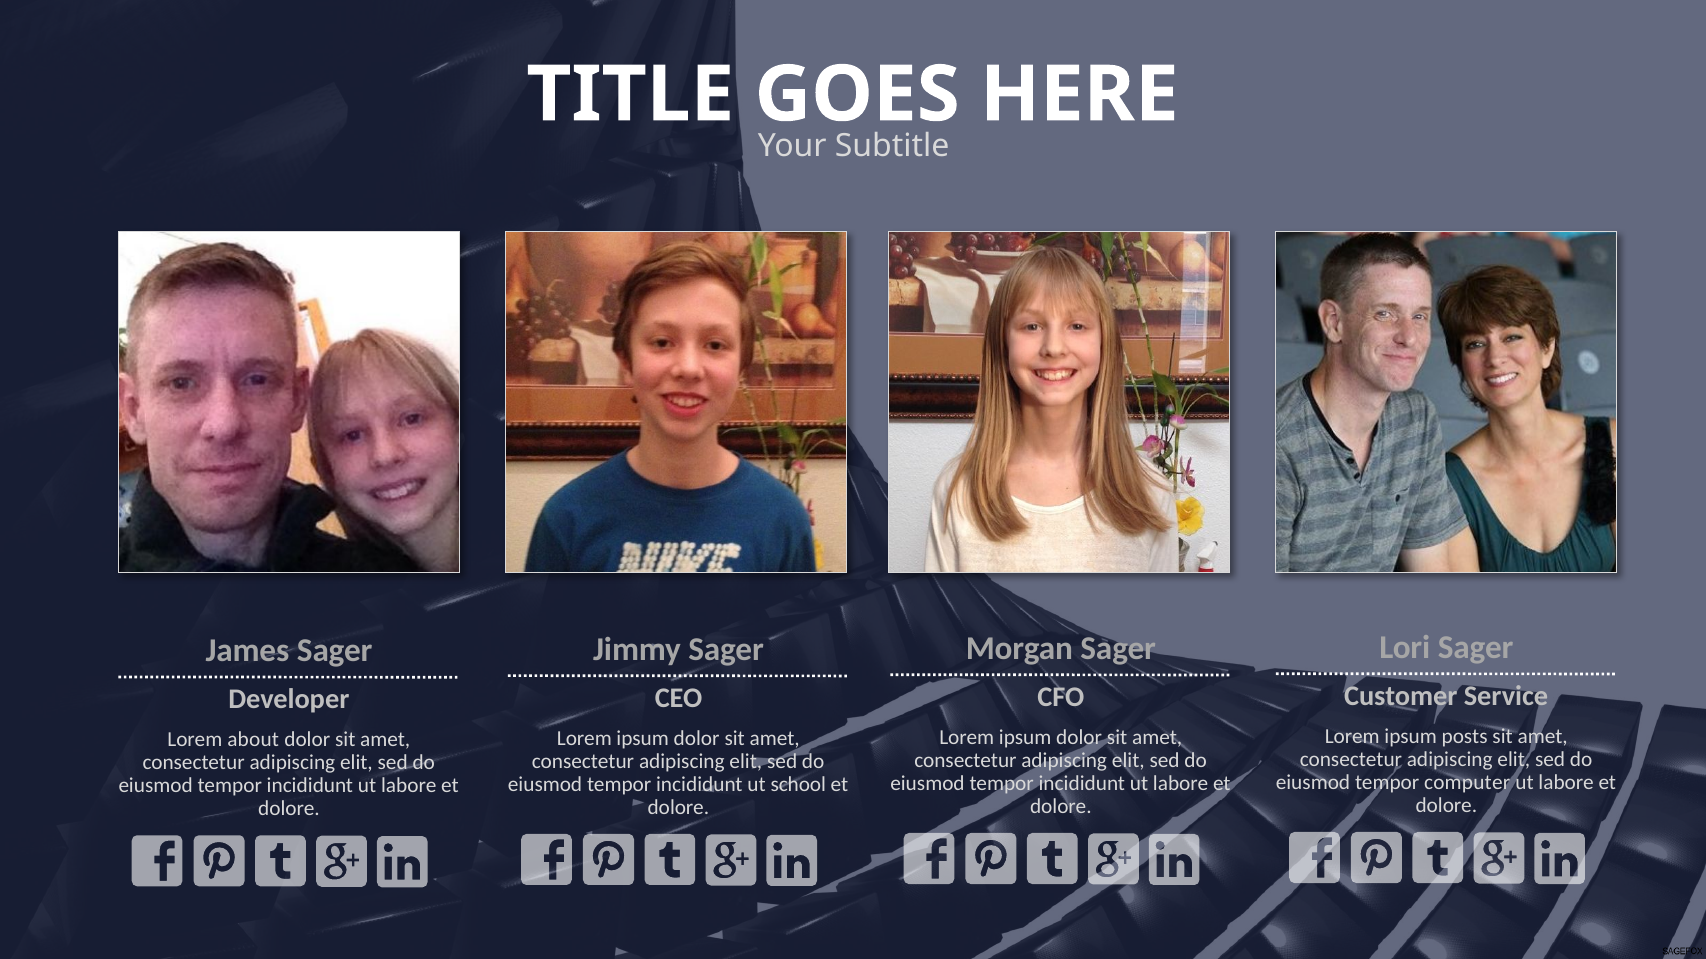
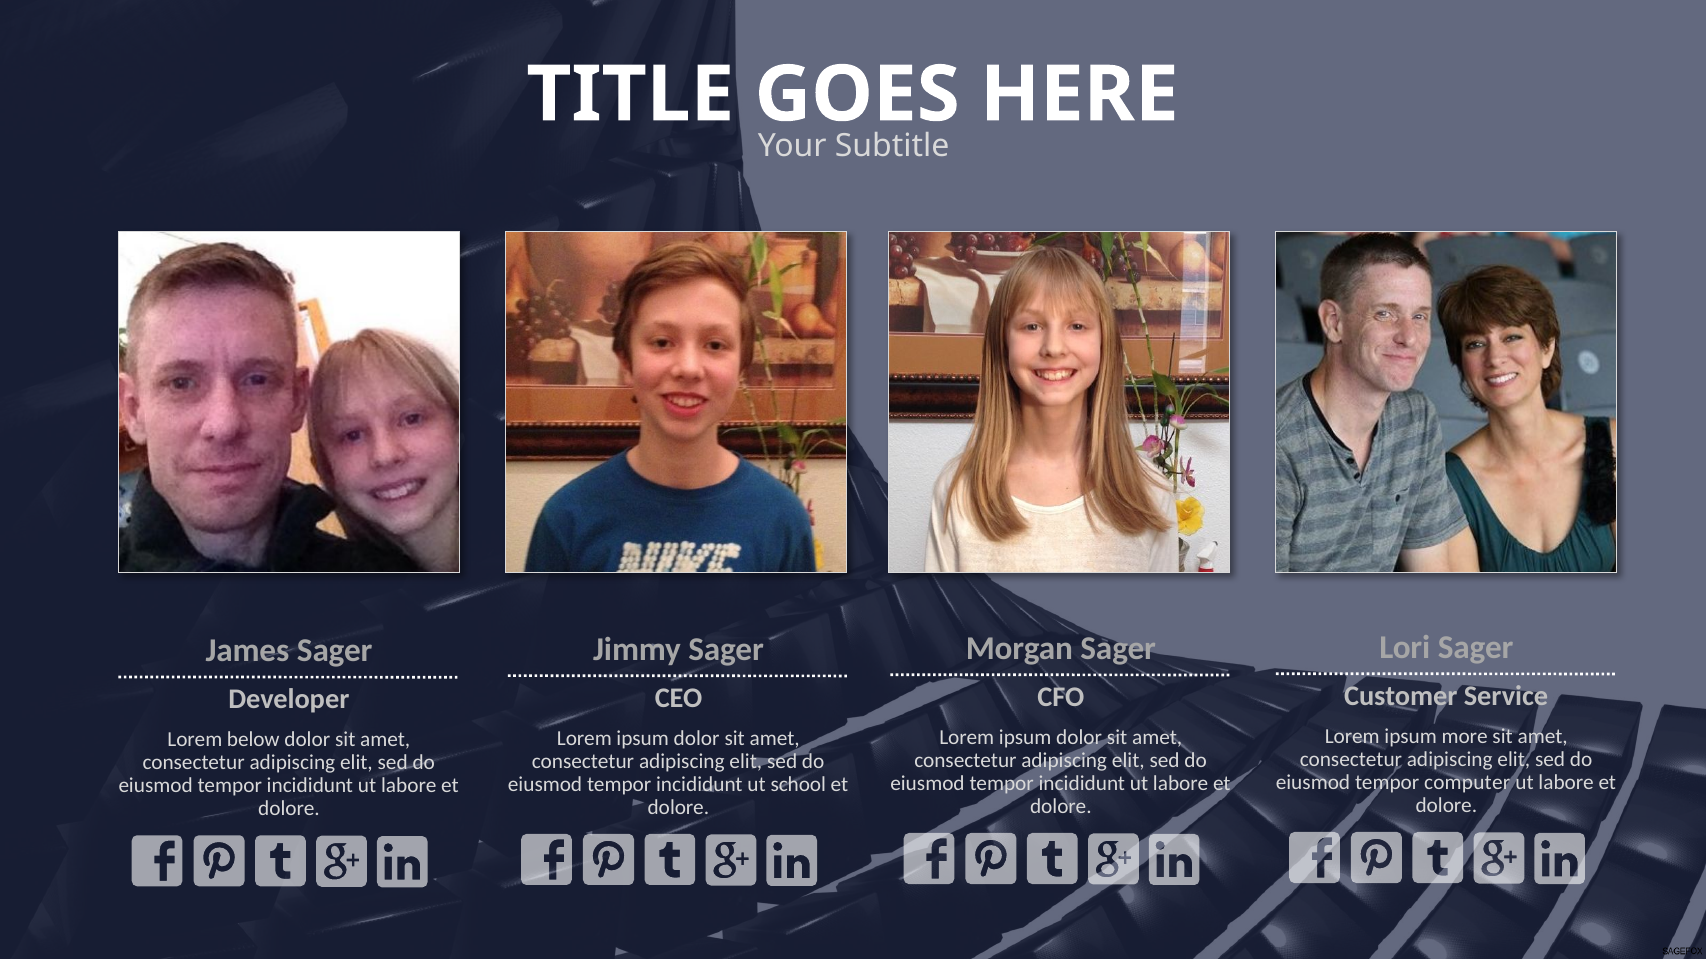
posts: posts -> more
about: about -> below
